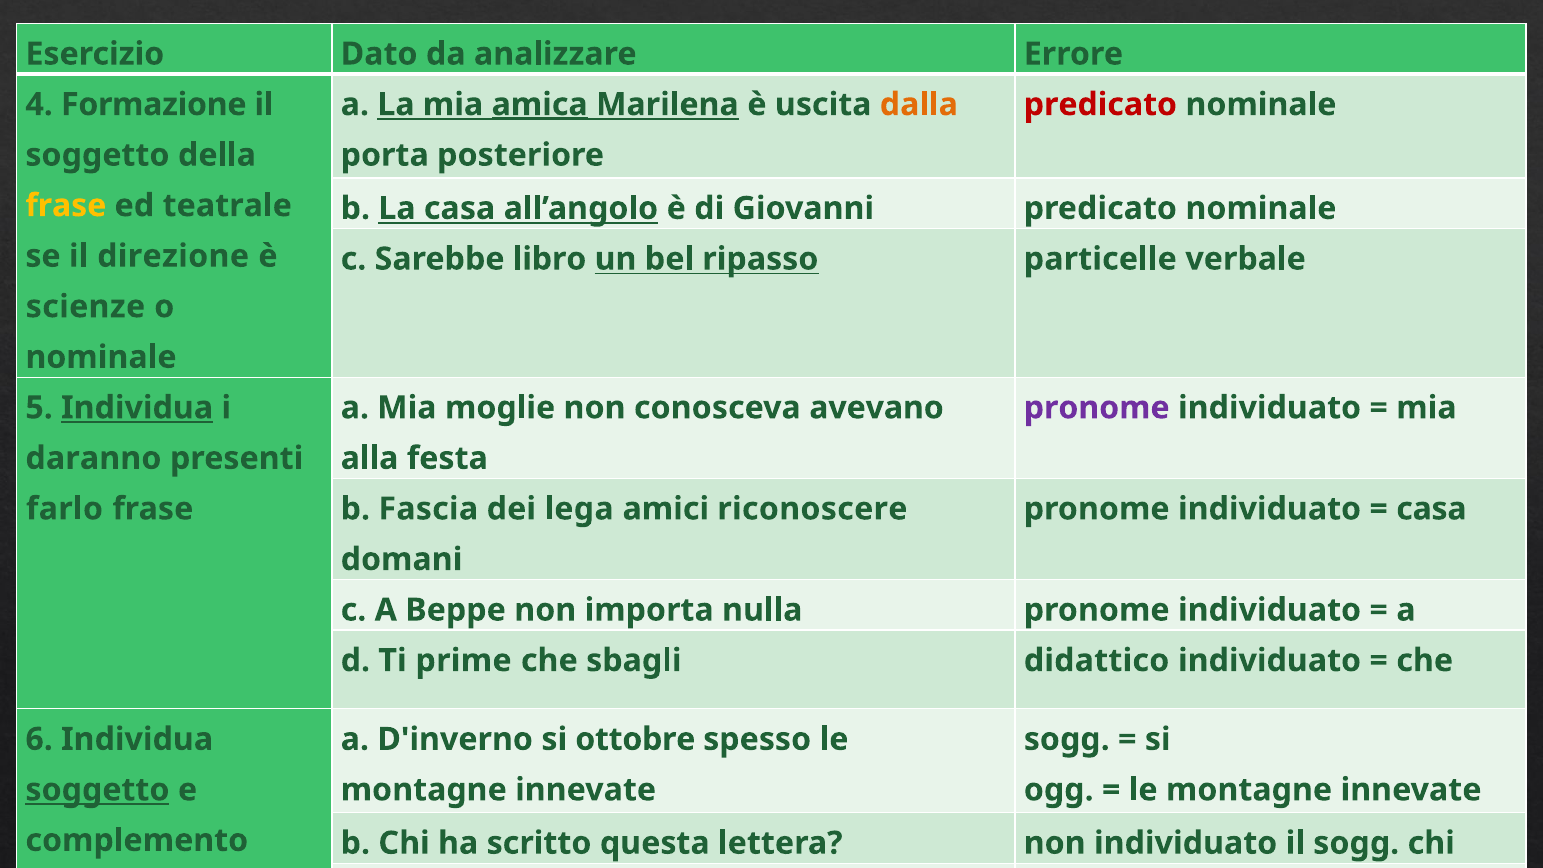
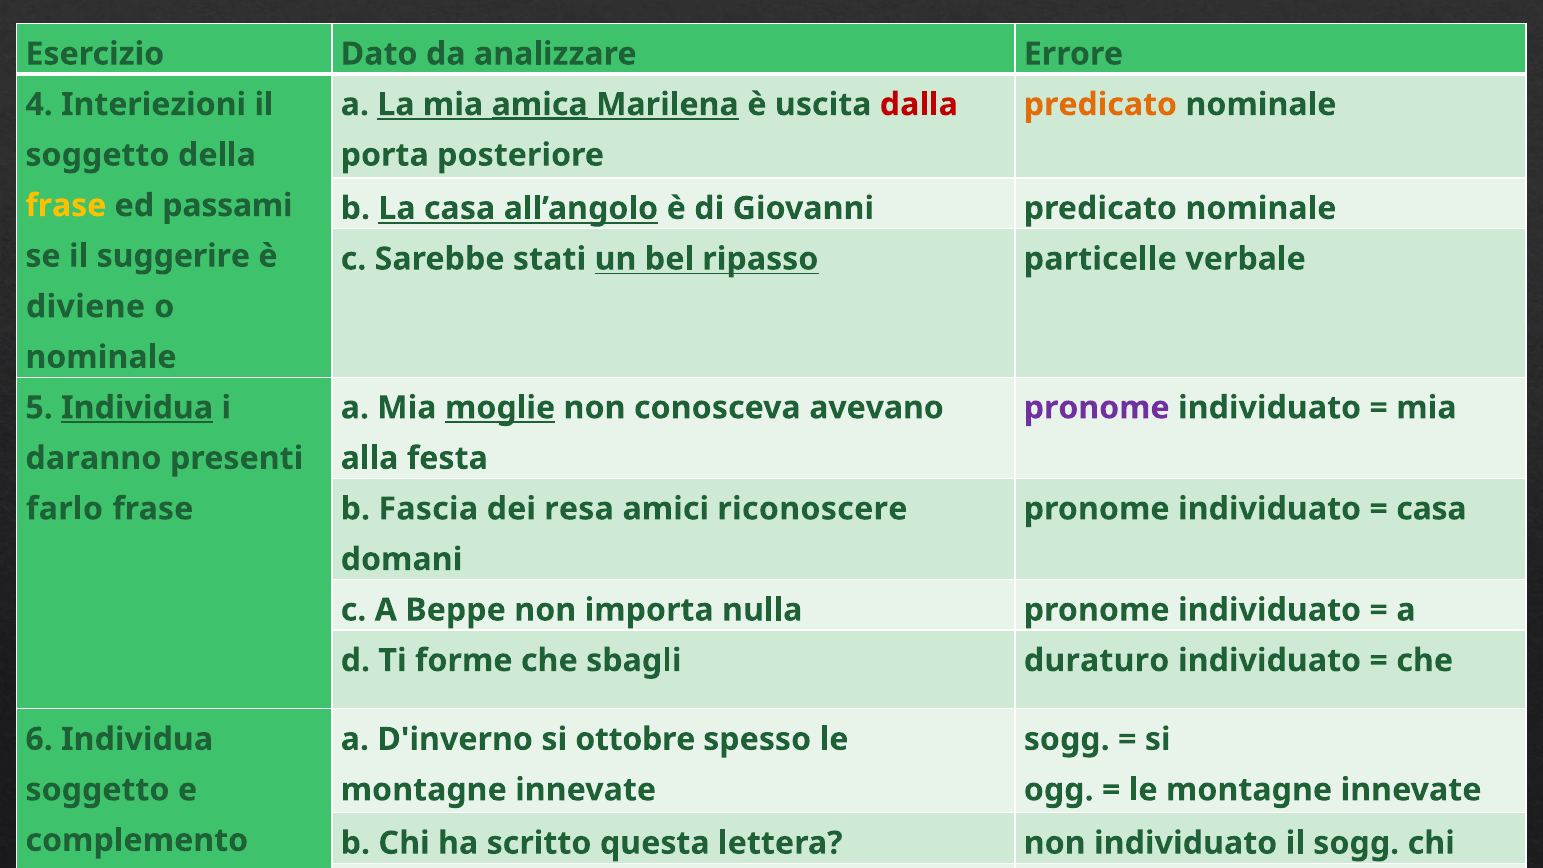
Formazione: Formazione -> Interiezioni
dalla colour: orange -> red
predicato at (1100, 105) colour: red -> orange
ed teatrale: teatrale -> passami
direzione: direzione -> suggerire
libro: libro -> stati
scienze: scienze -> diviene
moglie underline: none -> present
lega: lega -> resa
prime: prime -> forme
didattico: didattico -> duraturo
soggetto at (97, 790) underline: present -> none
